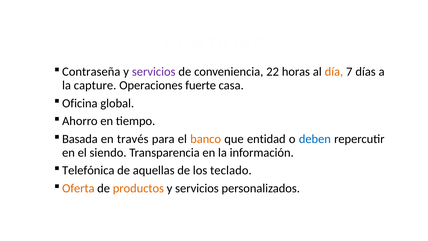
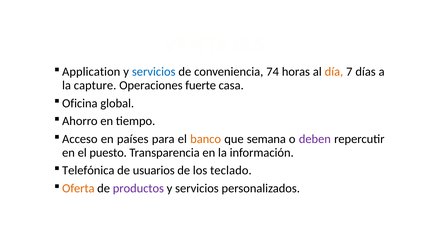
Contraseña: Contraseña -> Application
servicios at (154, 72) colour: purple -> blue
22: 22 -> 74
Basada: Basada -> Acceso
través: través -> países
entidad: entidad -> semana
deben colour: blue -> purple
siendo: siendo -> puesto
aquellas: aquellas -> usuarios
productos colour: orange -> purple
